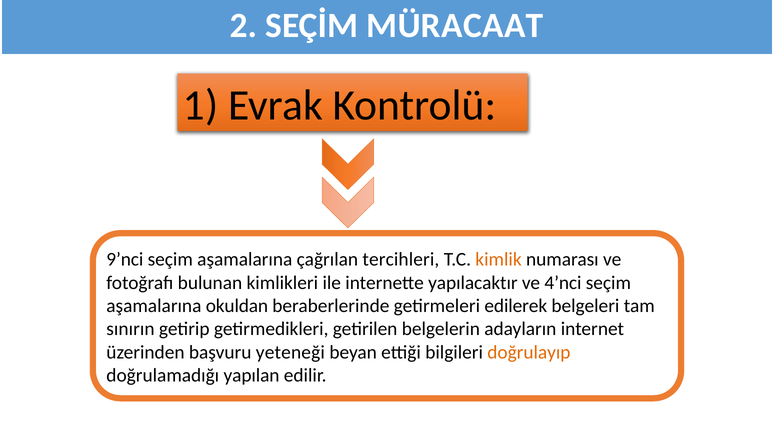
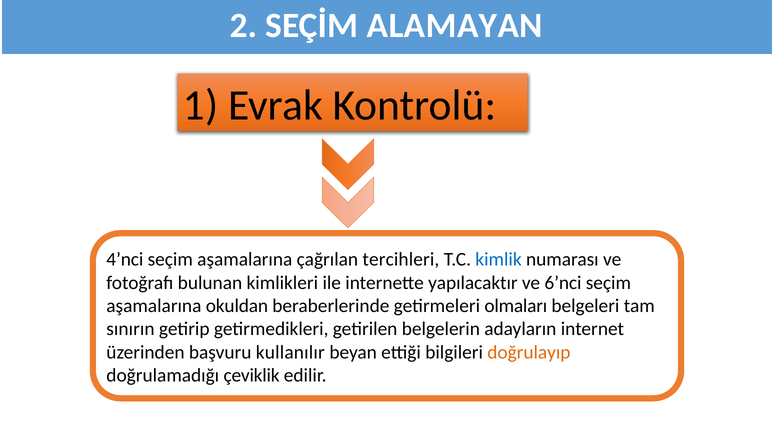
MÜRACAAT: MÜRACAAT -> ALAMAYAN
9’nci: 9’nci -> 4’nci
kimlik colour: orange -> blue
4’nci: 4’nci -> 6’nci
edilerek: edilerek -> olmaları
yeteneği: yeteneği -> kullanılır
yapılan: yapılan -> çeviklik
